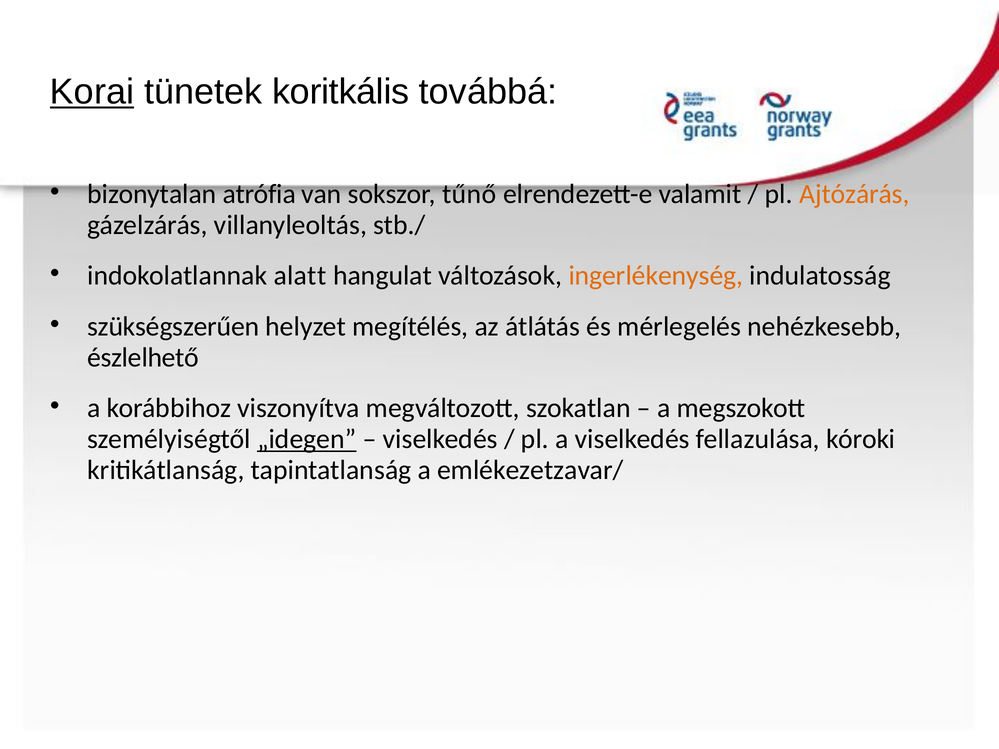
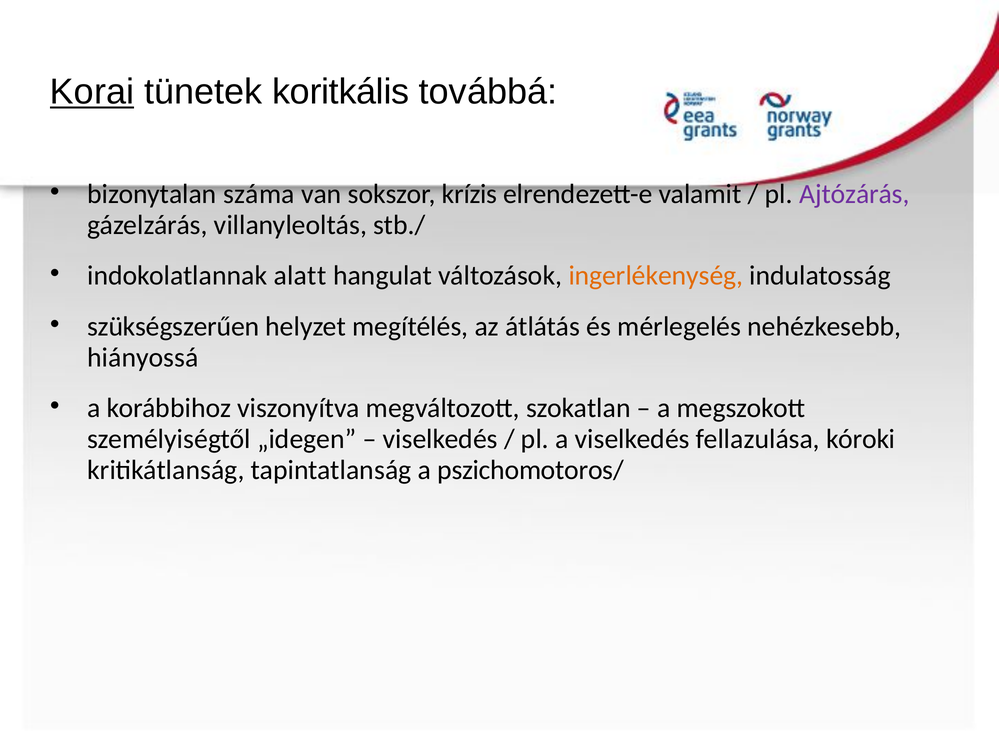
atrófia: atrófia -> száma
tűnő: tűnő -> krízis
Ajtózárás colour: orange -> purple
észlelhető: észlelhető -> hiányossá
„idegen underline: present -> none
emlékezetzavar/: emlékezetzavar/ -> pszichomotoros/
